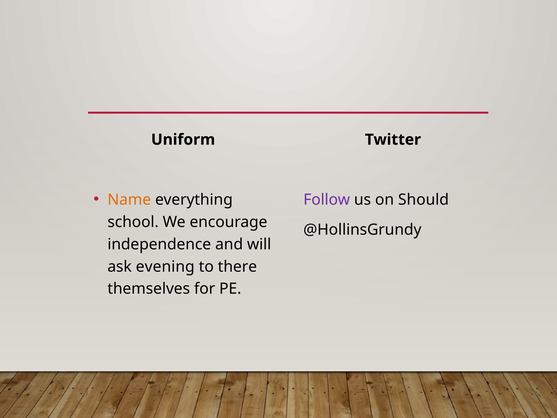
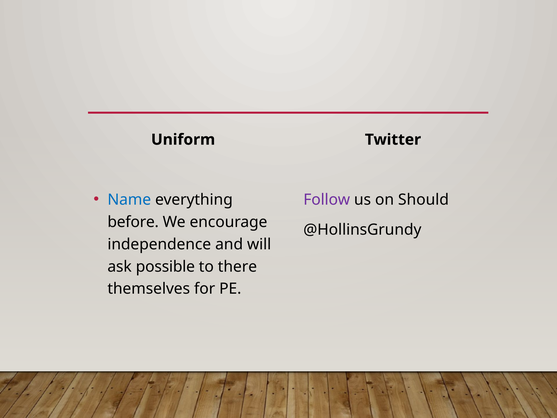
Name colour: orange -> blue
school: school -> before
evening: evening -> possible
